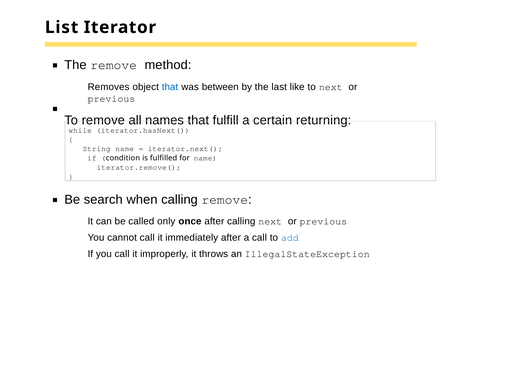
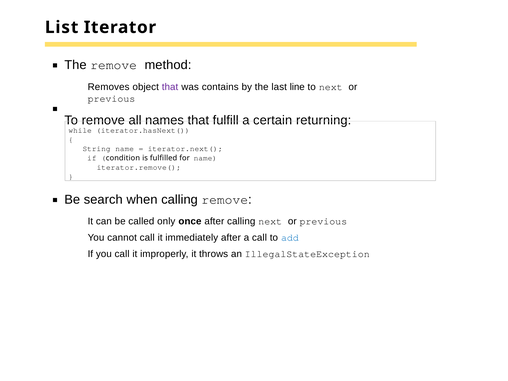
that at (170, 87) colour: blue -> purple
between: between -> contains
like: like -> line
